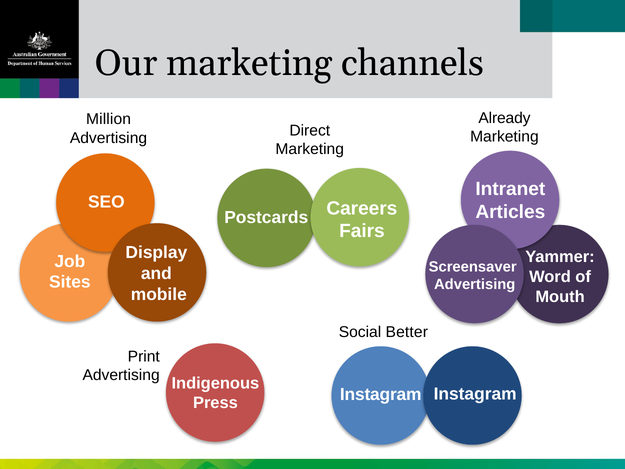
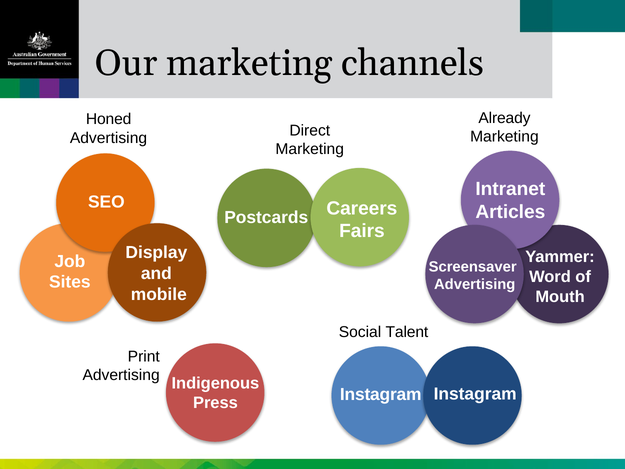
Million: Million -> Honed
Better: Better -> Talent
